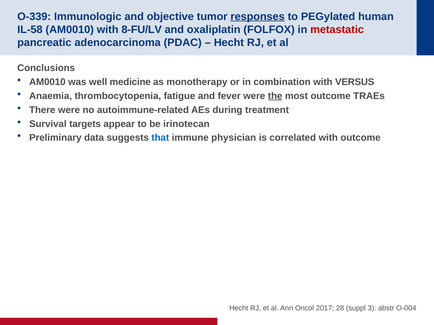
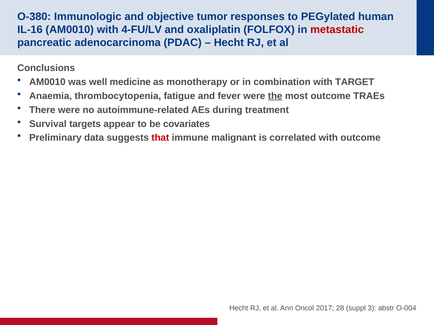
O-339: O-339 -> O-380
responses underline: present -> none
IL-58: IL-58 -> IL-16
8-FU/LV: 8-FU/LV -> 4-FU/LV
VERSUS: VERSUS -> TARGET
irinotecan: irinotecan -> covariates
that colour: blue -> red
physician: physician -> malignant
